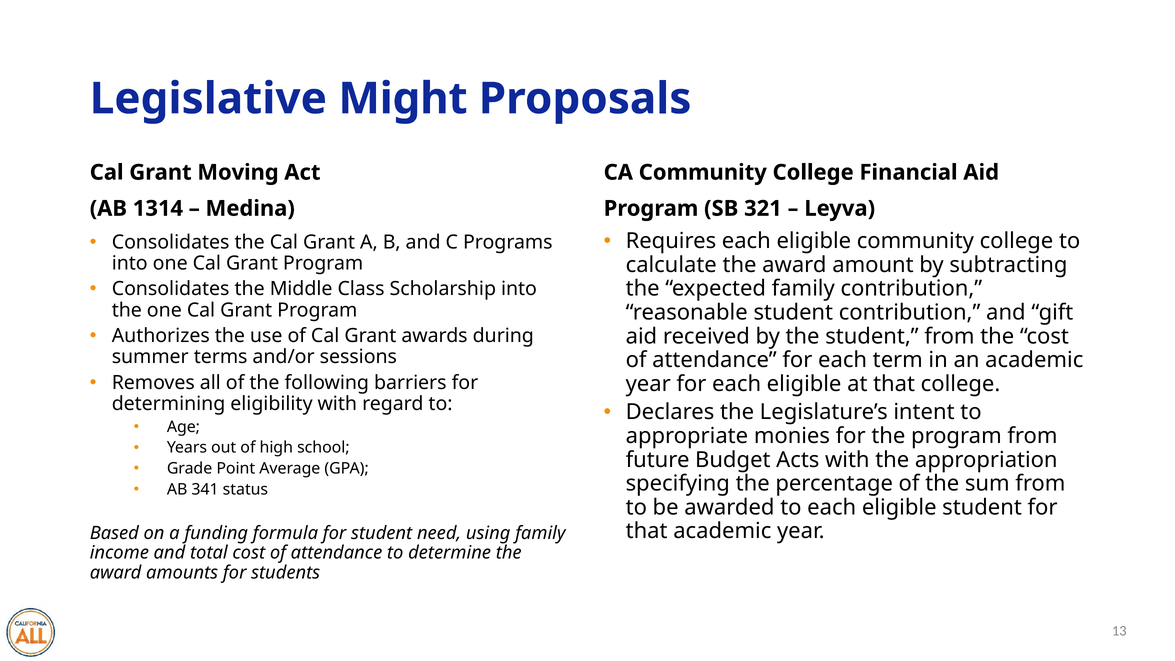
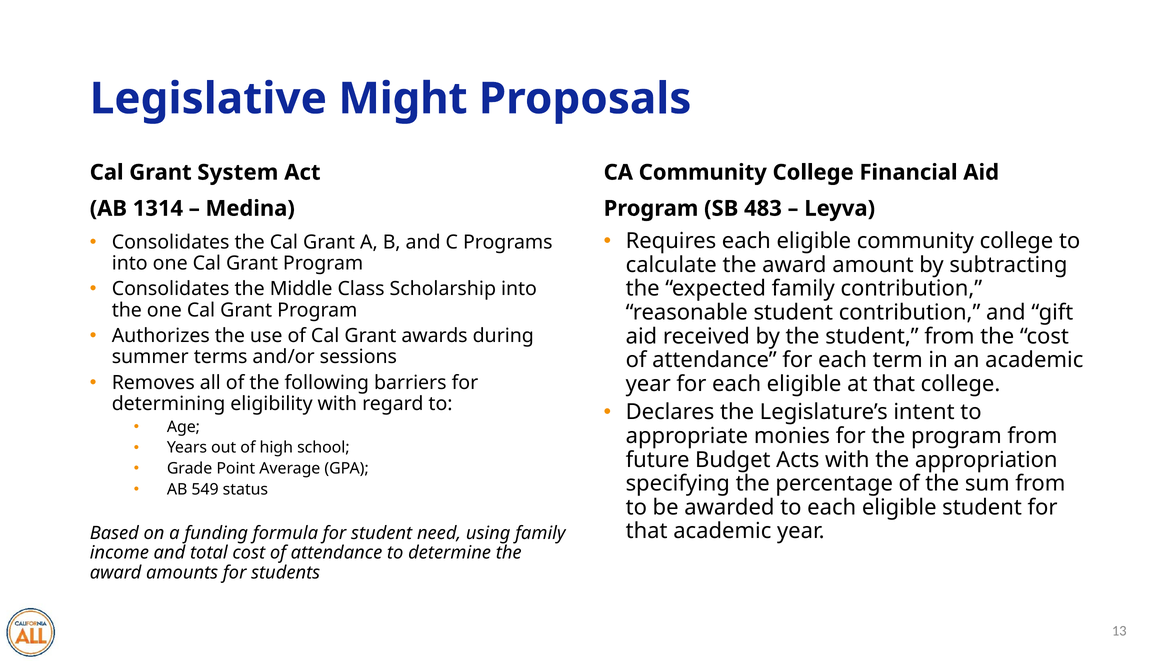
Moving: Moving -> System
321: 321 -> 483
341: 341 -> 549
